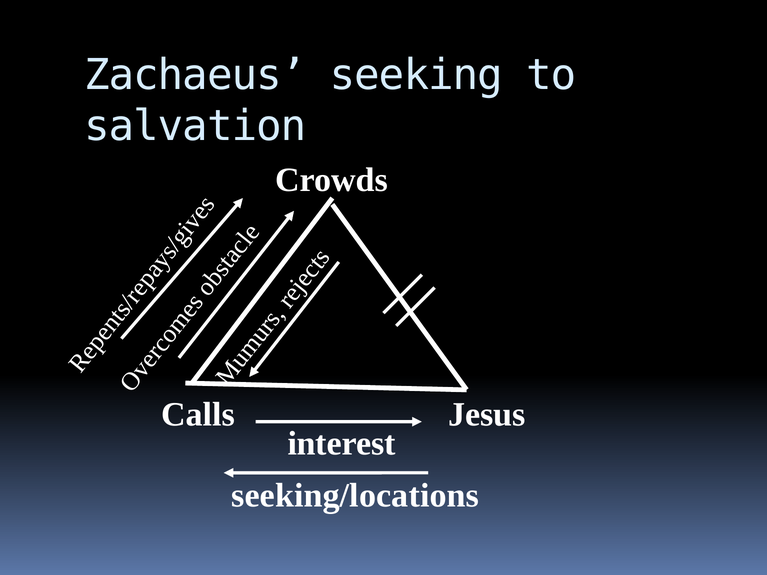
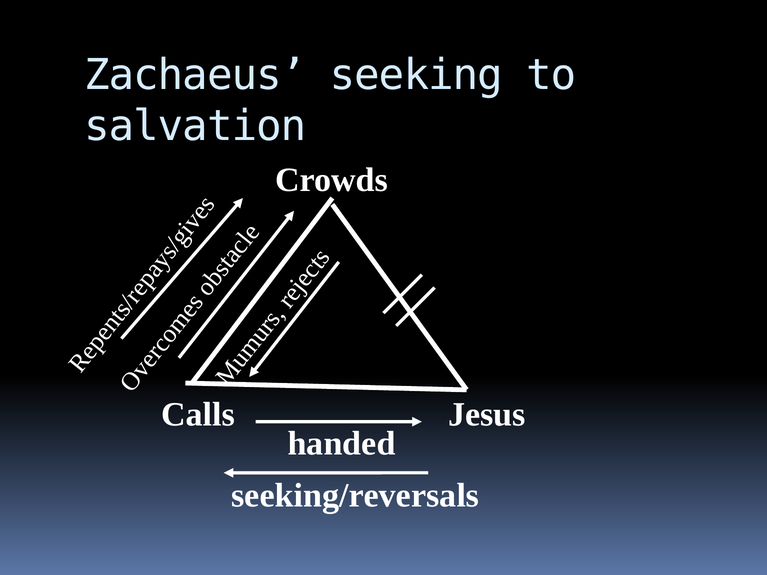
interest: interest -> handed
seeking/locations: seeking/locations -> seeking/reversals
